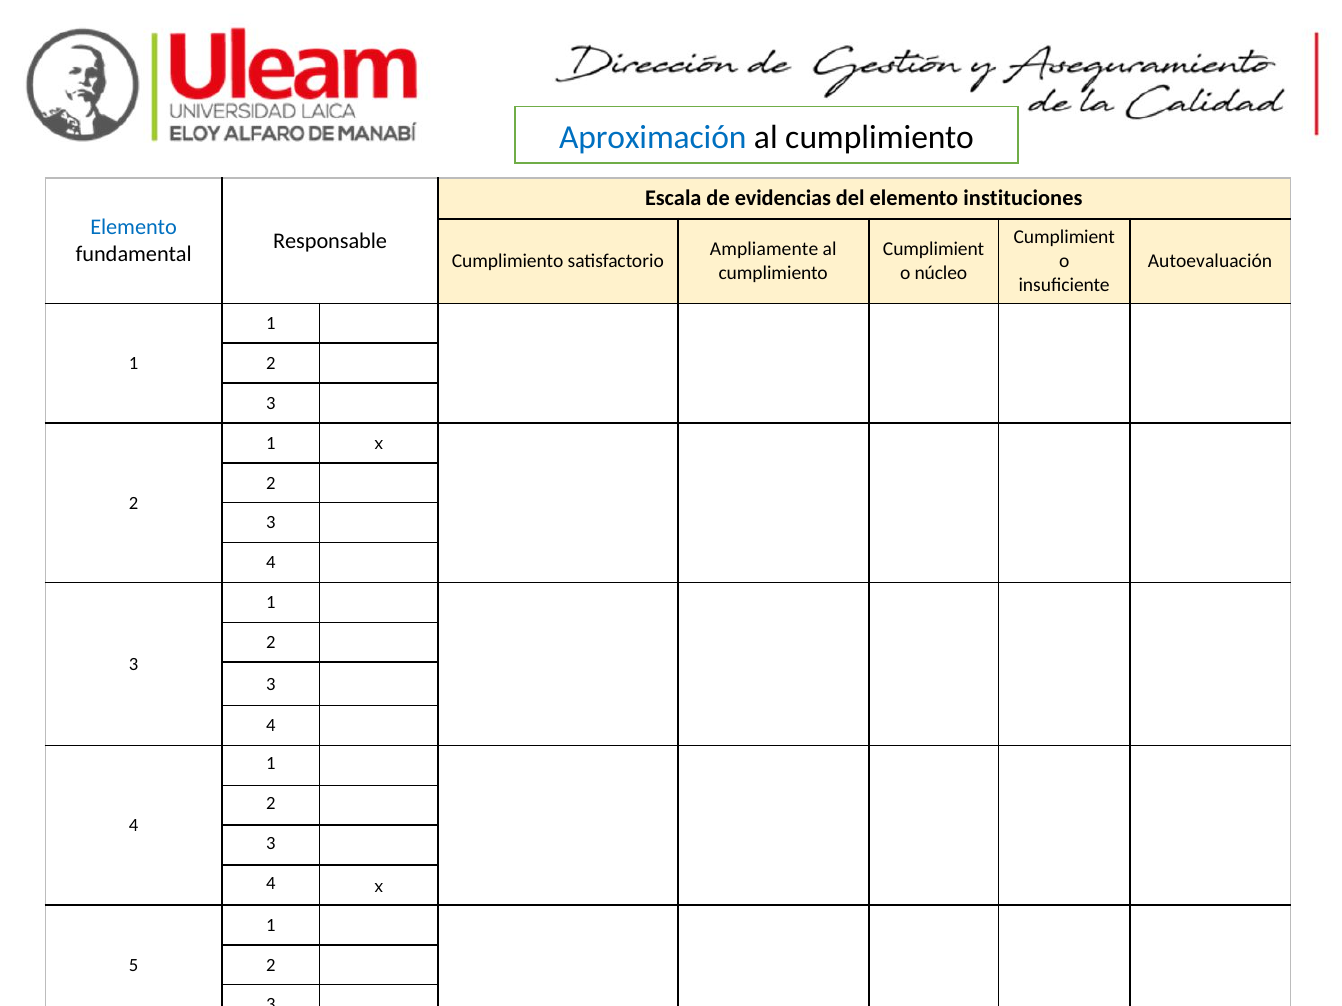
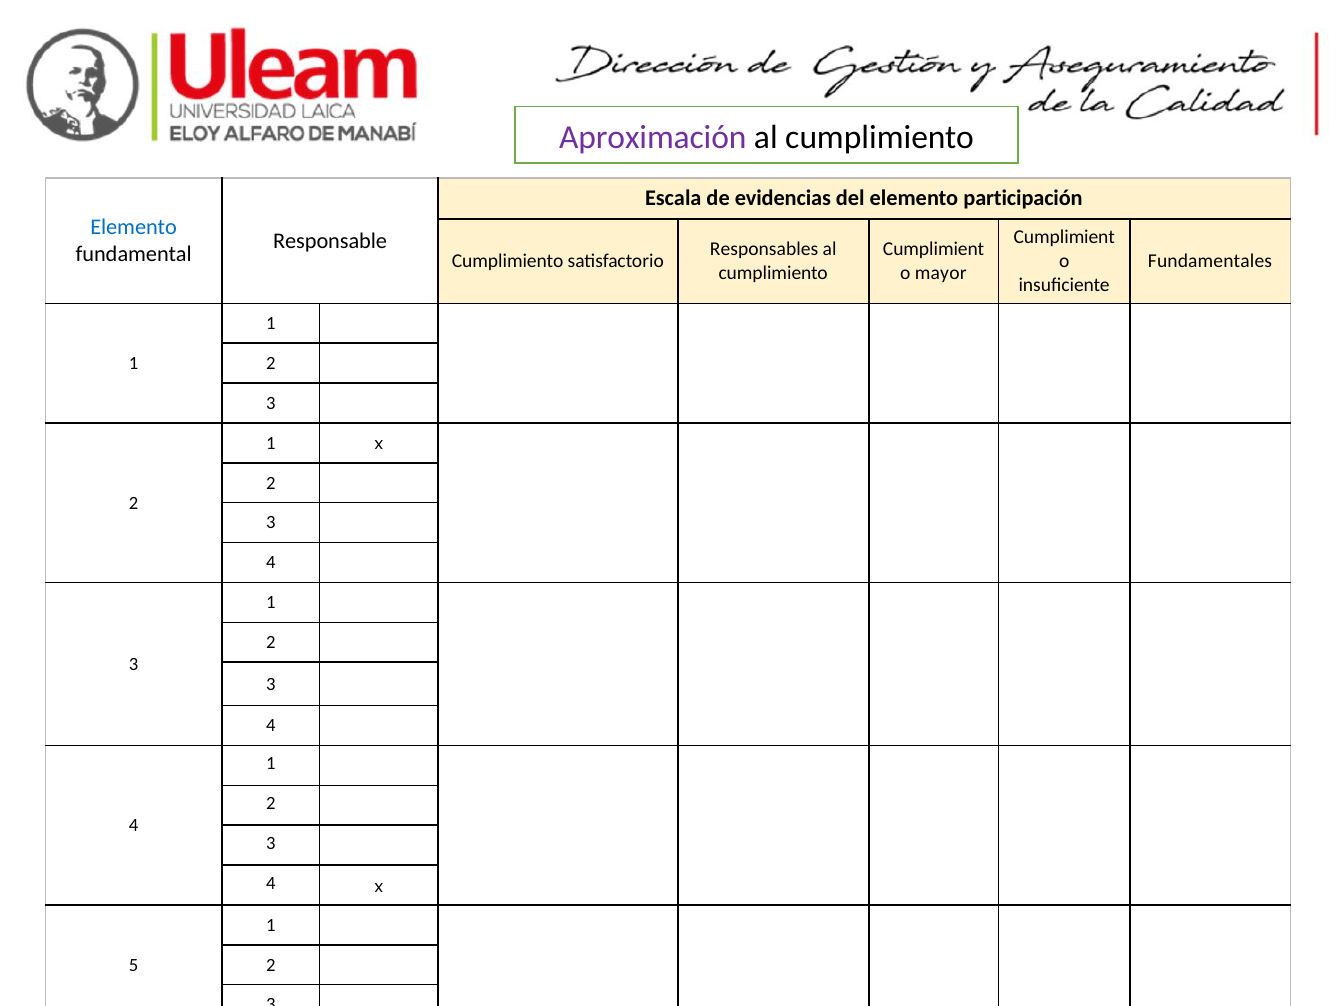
Aproximación colour: blue -> purple
instituciones: instituciones -> participación
Ampliamente: Ampliamente -> Responsables
Autoevaluación: Autoevaluación -> Fundamentales
núcleo: núcleo -> mayor
